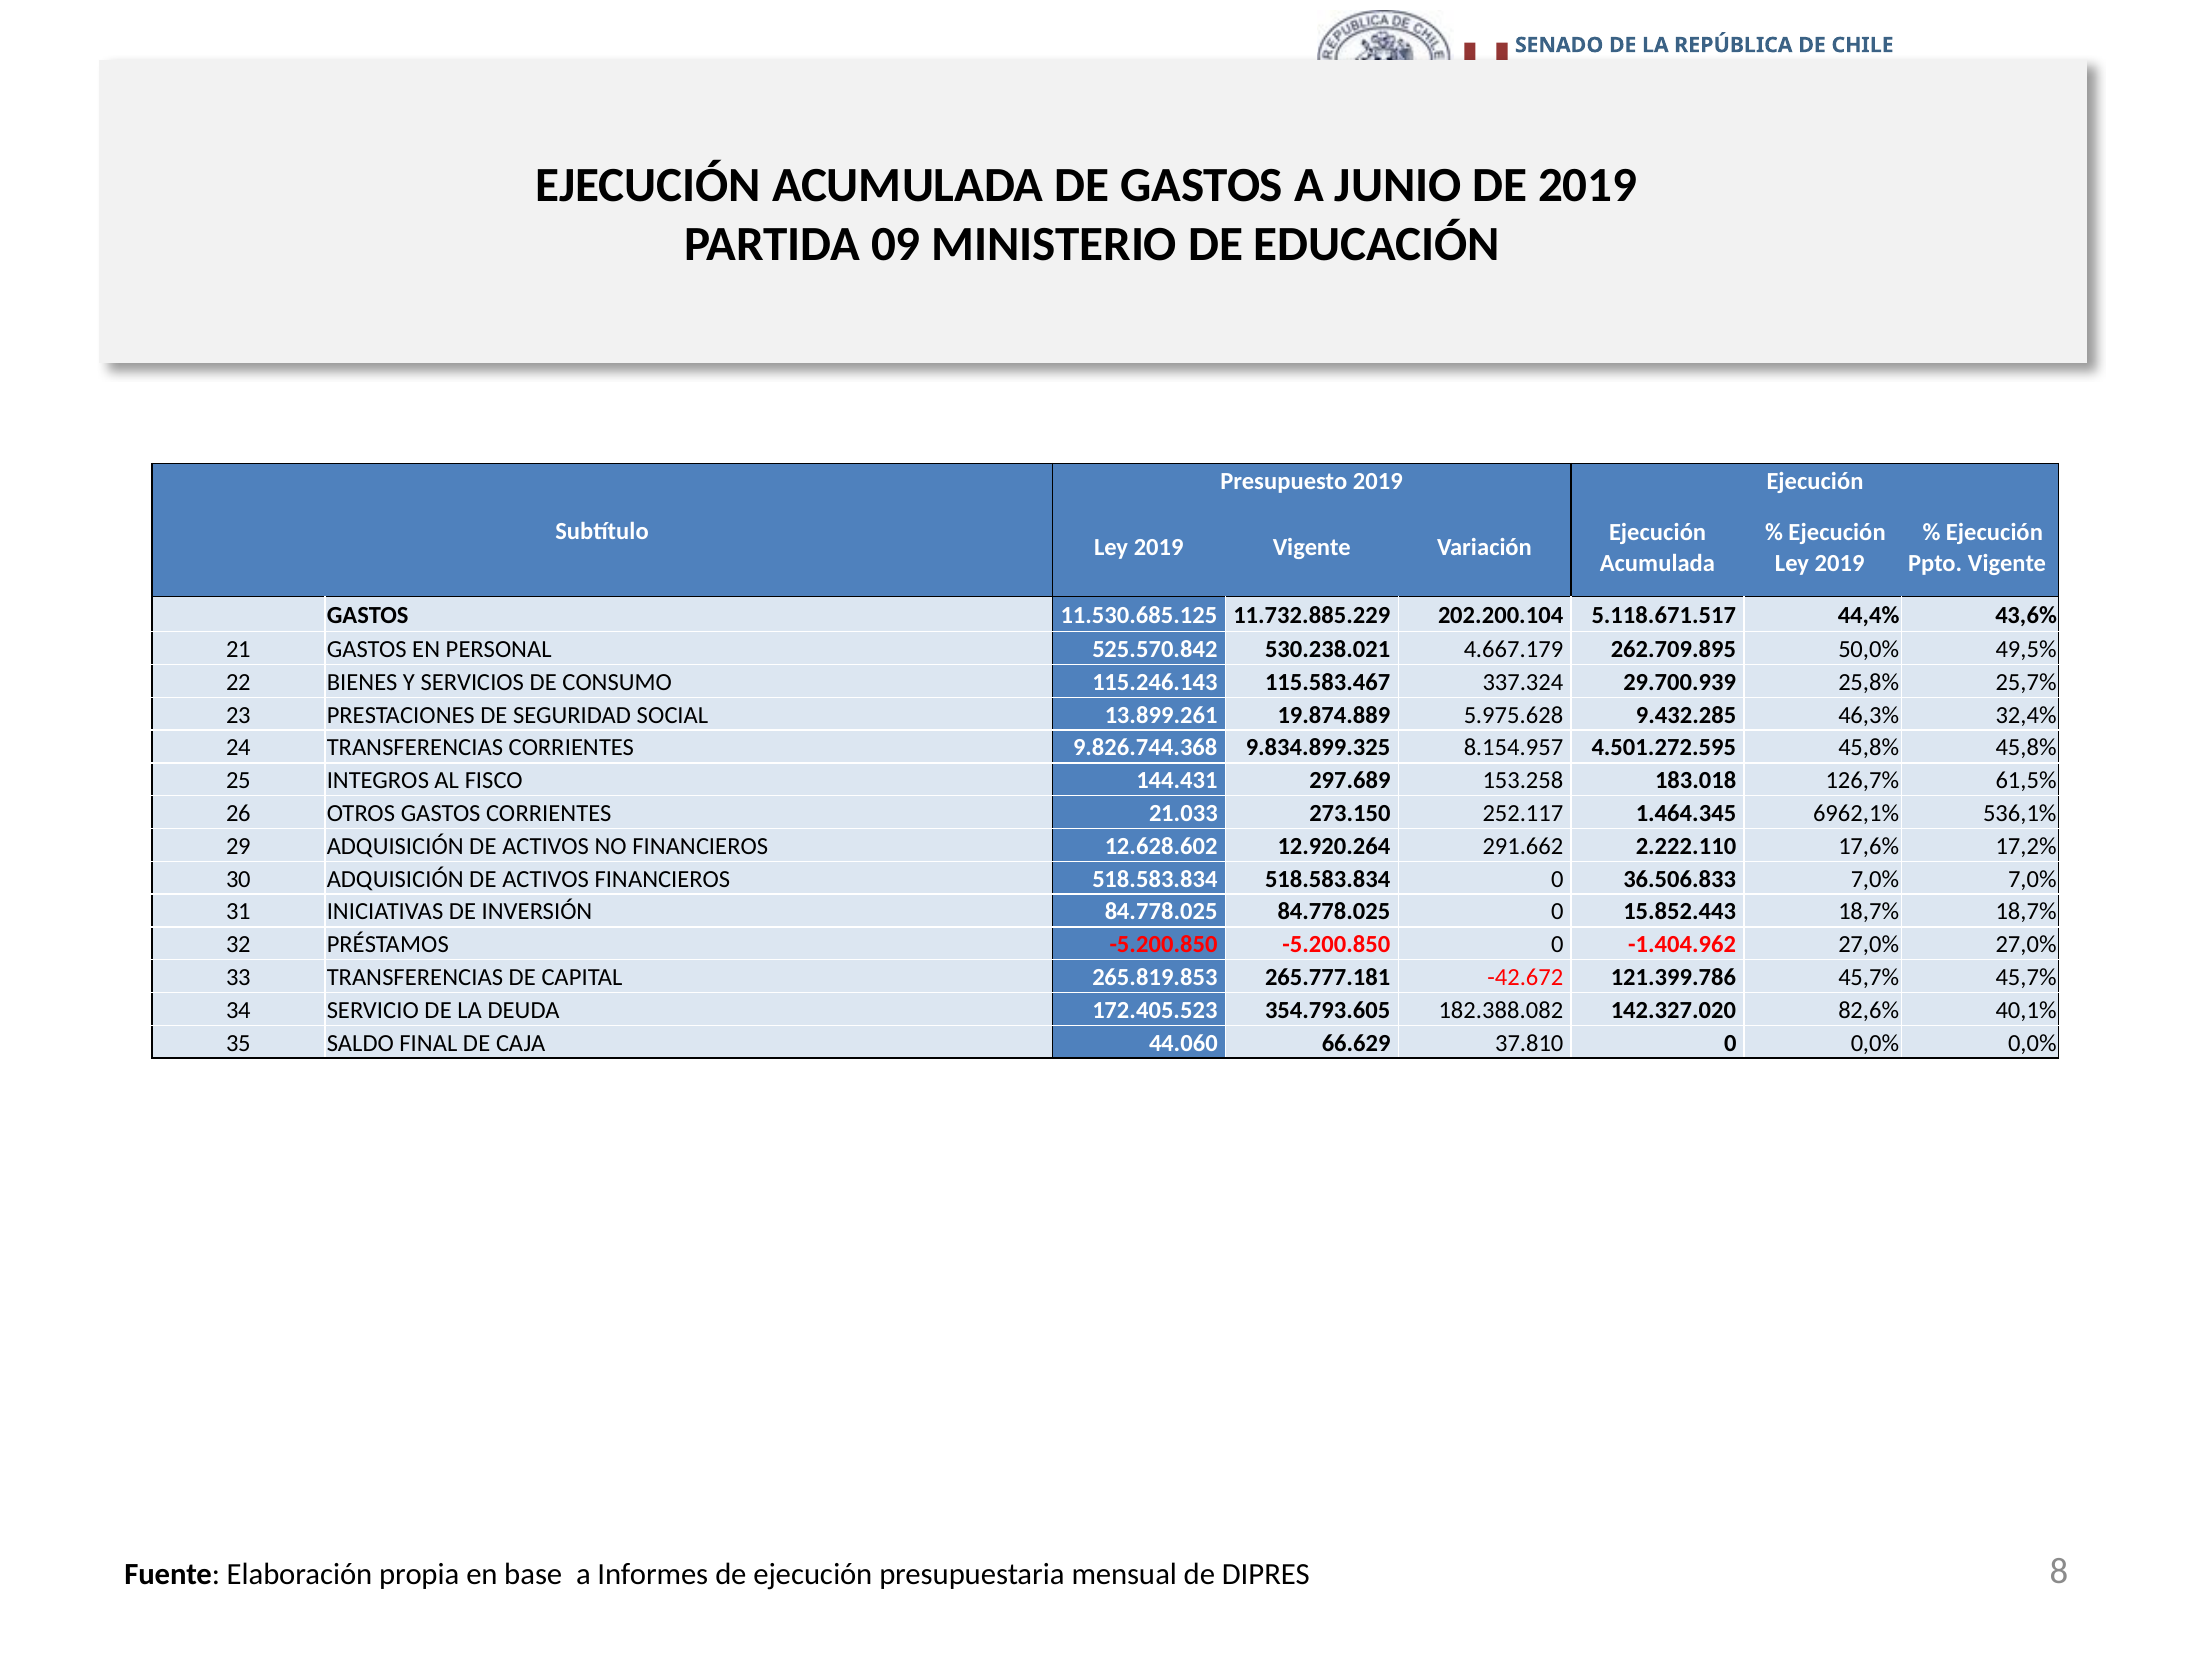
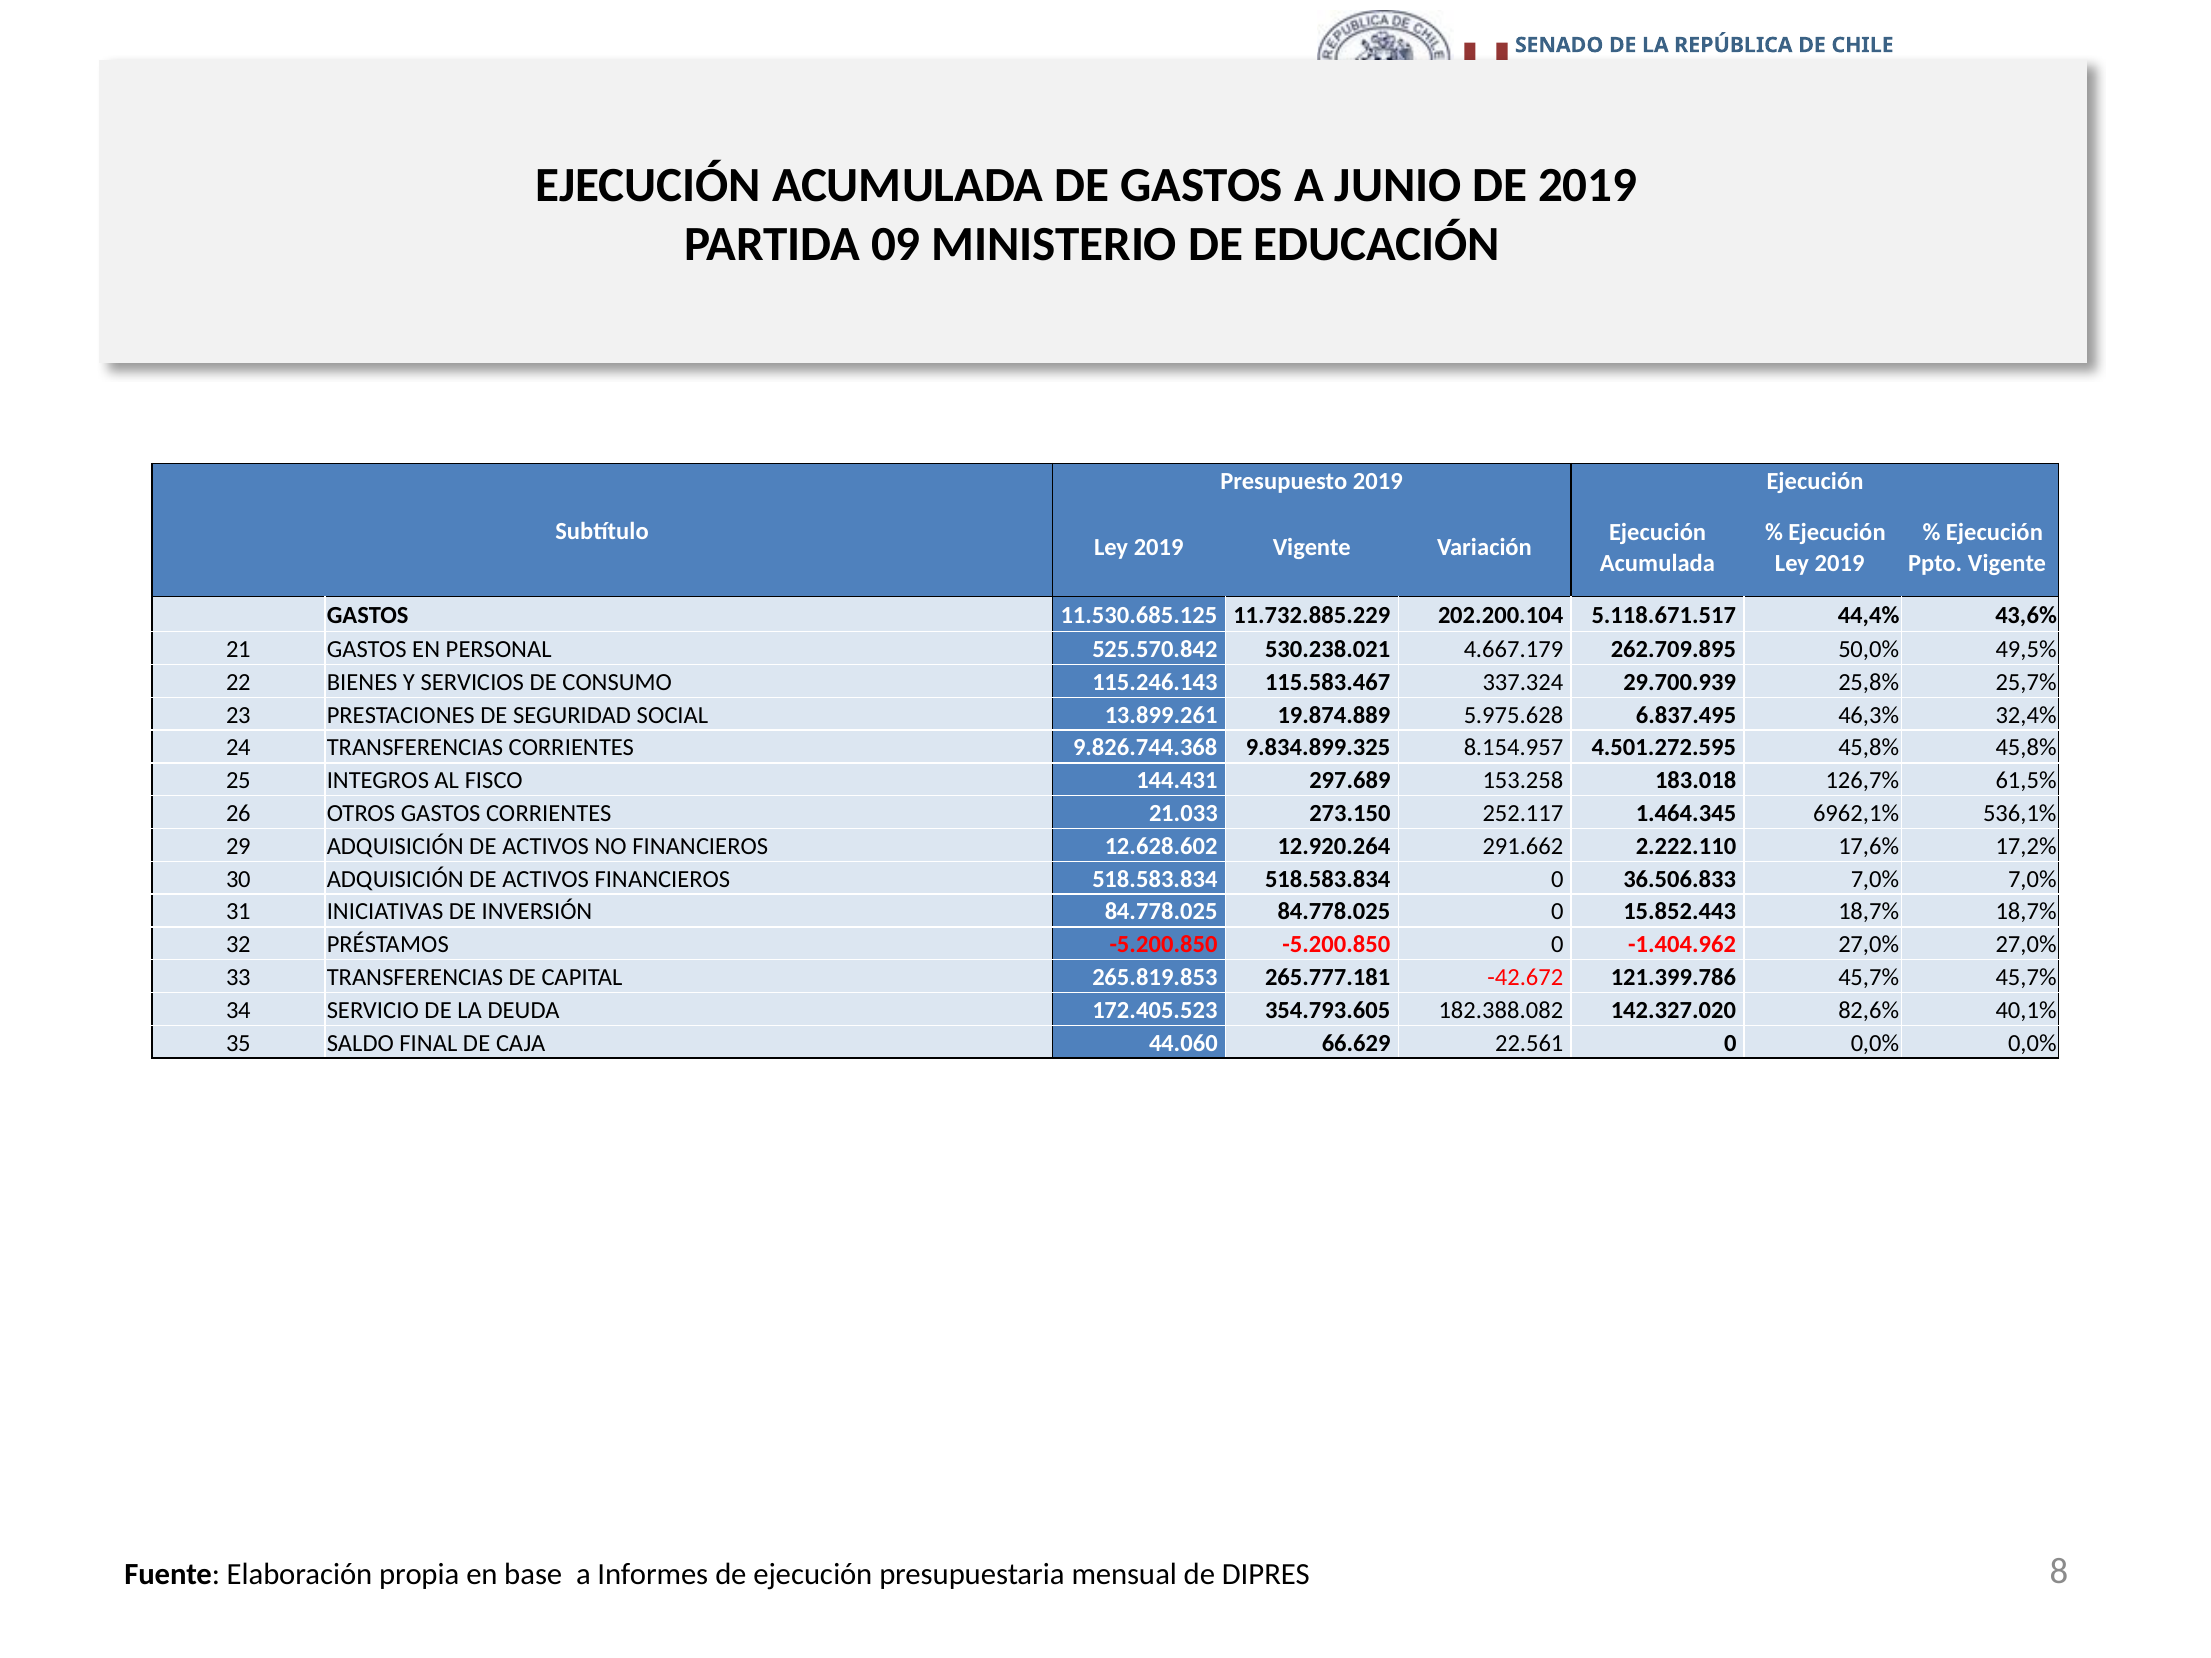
9.432.285: 9.432.285 -> 6.837.495
37.810: 37.810 -> 22.561
